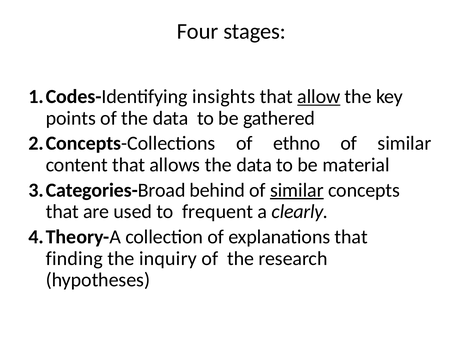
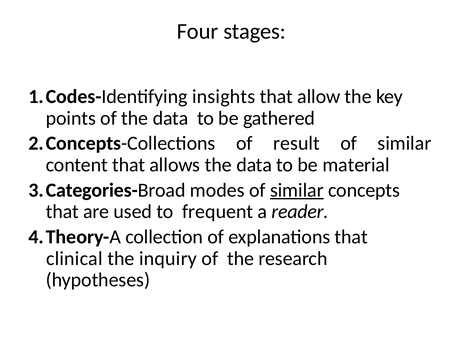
allow underline: present -> none
ethno: ethno -> result
behind: behind -> modes
clearly: clearly -> reader
finding: finding -> clinical
